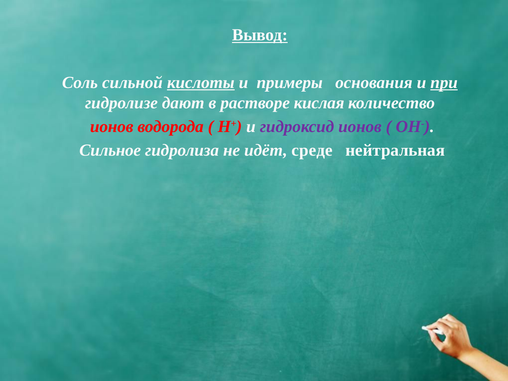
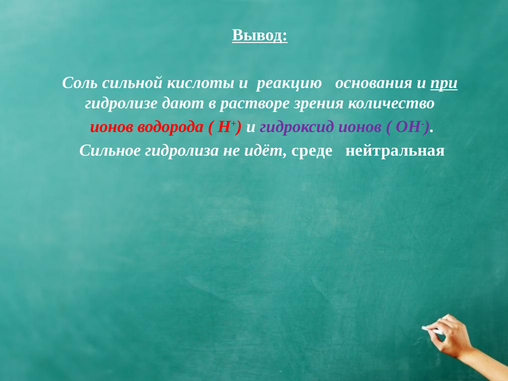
кислоты underline: present -> none
примеры: примеры -> реакцию
кислая: кислая -> зрения
